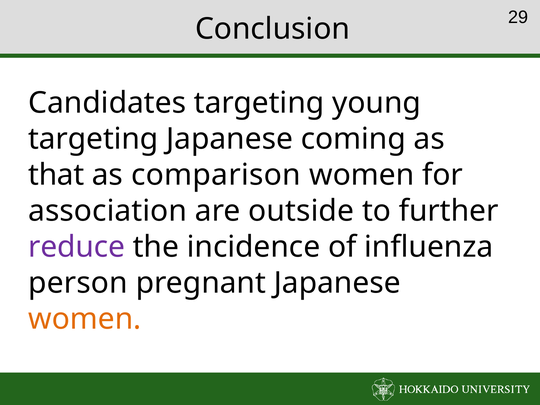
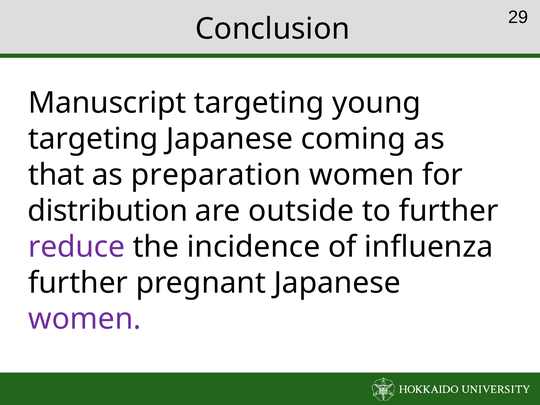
Candidates: Candidates -> Manuscript
comparison: comparison -> preparation
association: association -> distribution
person at (78, 283): person -> further
women at (85, 319) colour: orange -> purple
